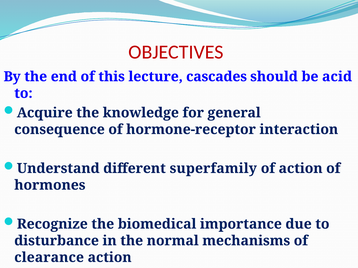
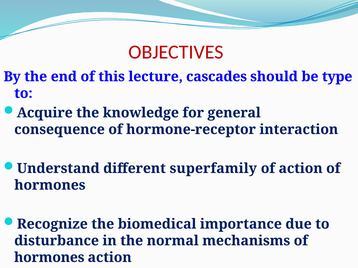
acid: acid -> type
clearance at (49, 258): clearance -> hormones
